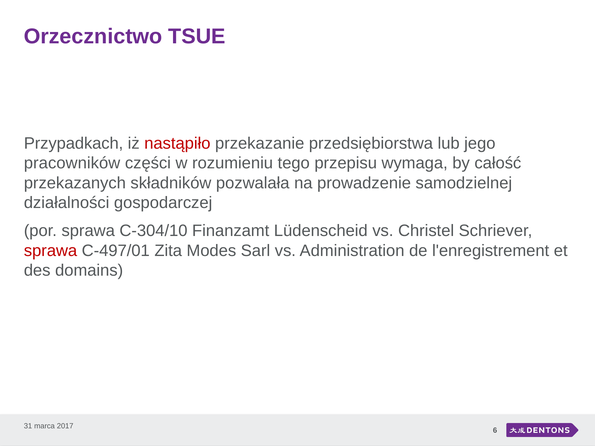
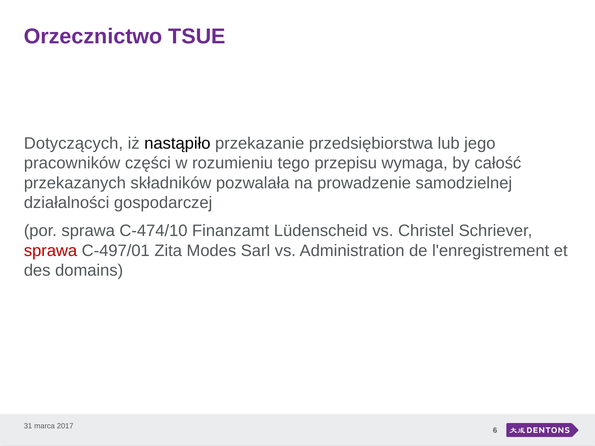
Przypadkach: Przypadkach -> Dotyczących
nastąpiło colour: red -> black
C-304/10: C-304/10 -> C-474/10
